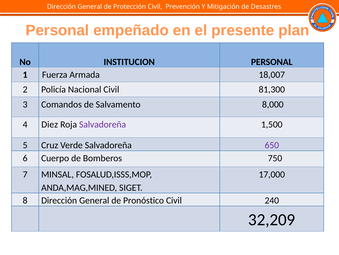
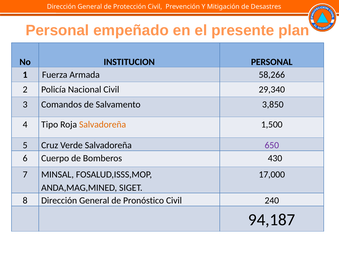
18,007: 18,007 -> 58,266
81,300: 81,300 -> 29,340
8,000: 8,000 -> 3,850
Diez: Diez -> Tipo
Salvadoreña at (103, 124) colour: purple -> orange
750: 750 -> 430
32,209: 32,209 -> 94,187
